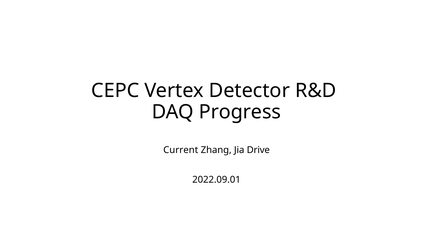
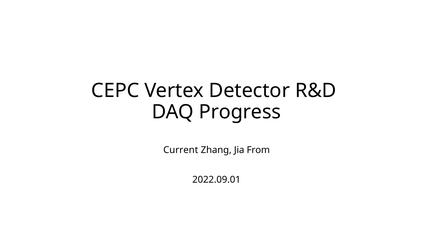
Drive: Drive -> From
